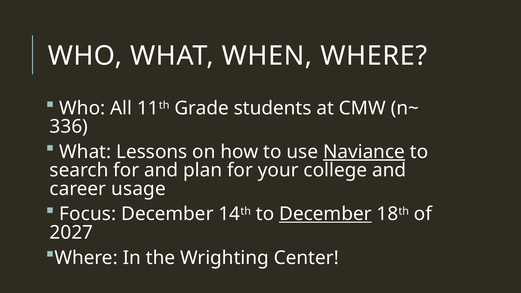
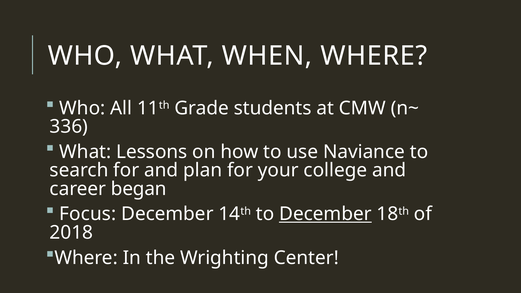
Naviance underline: present -> none
usage: usage -> began
2027: 2027 -> 2018
